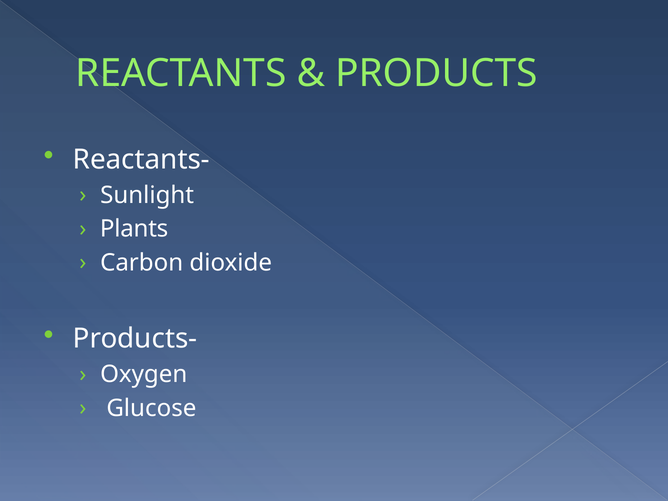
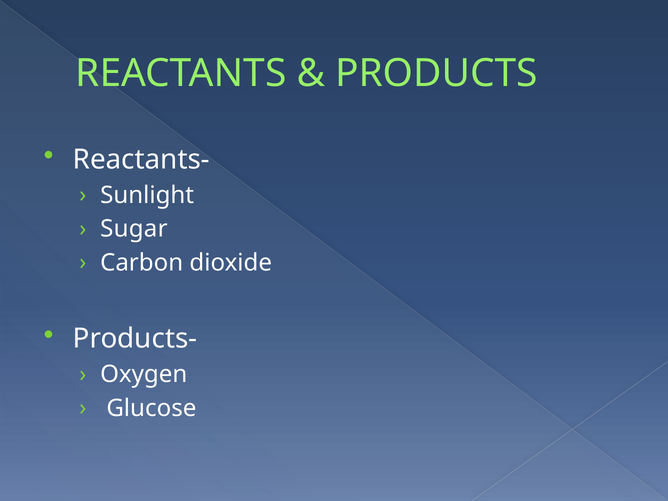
Plants: Plants -> Sugar
